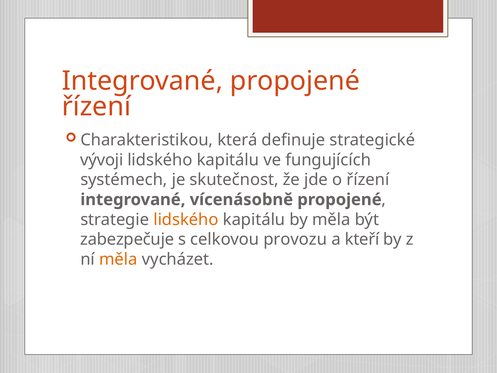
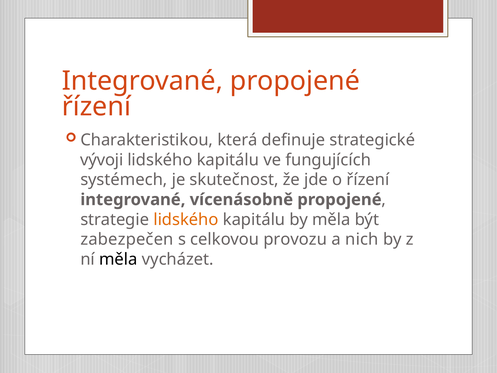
zabezpečuje: zabezpečuje -> zabezpečen
kteří: kteří -> nich
měla at (118, 259) colour: orange -> black
